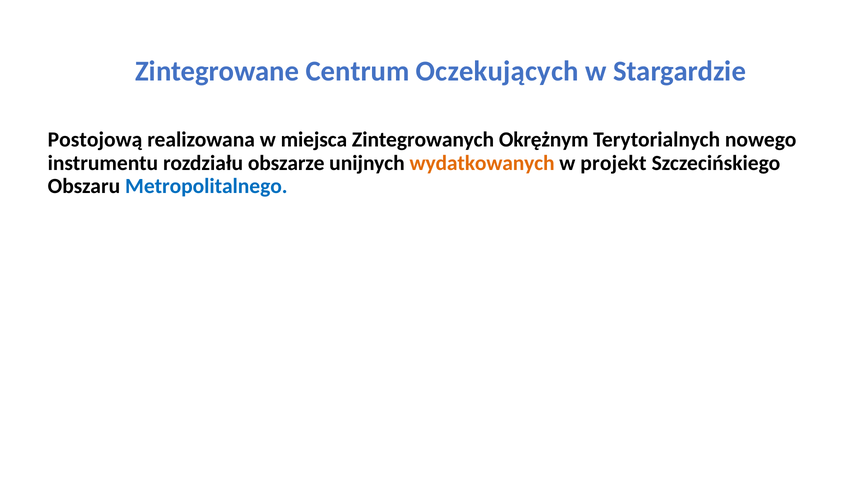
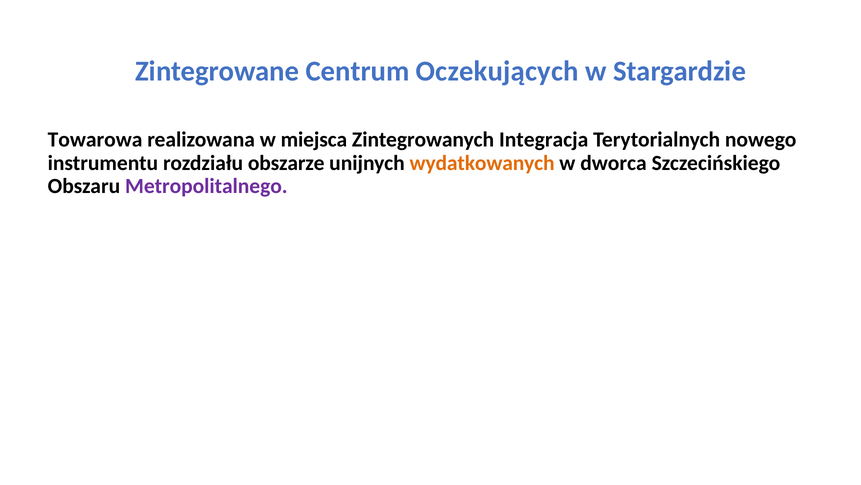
Postojową: Postojową -> Towarowa
Okrężnym: Okrężnym -> Integracja
projekt: projekt -> dworca
Metropolitalnego colour: blue -> purple
